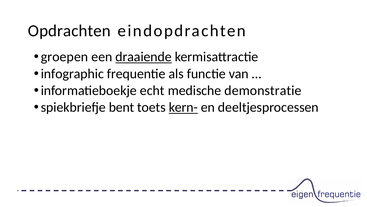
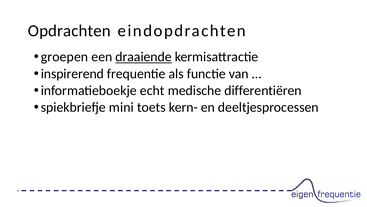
infographic: infographic -> inspirerend
demonstratie: demonstratie -> differentiëren
bent: bent -> mini
kern- underline: present -> none
